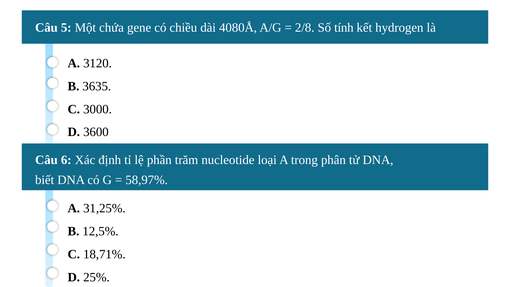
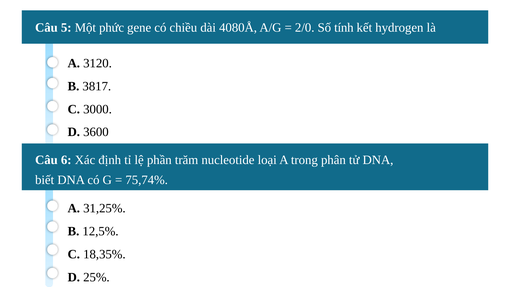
chứa: chứa -> phức
2/8: 2/8 -> 2/0
3635: 3635 -> 3817
58,97%: 58,97% -> 75,74%
18,71%: 18,71% -> 18,35%
